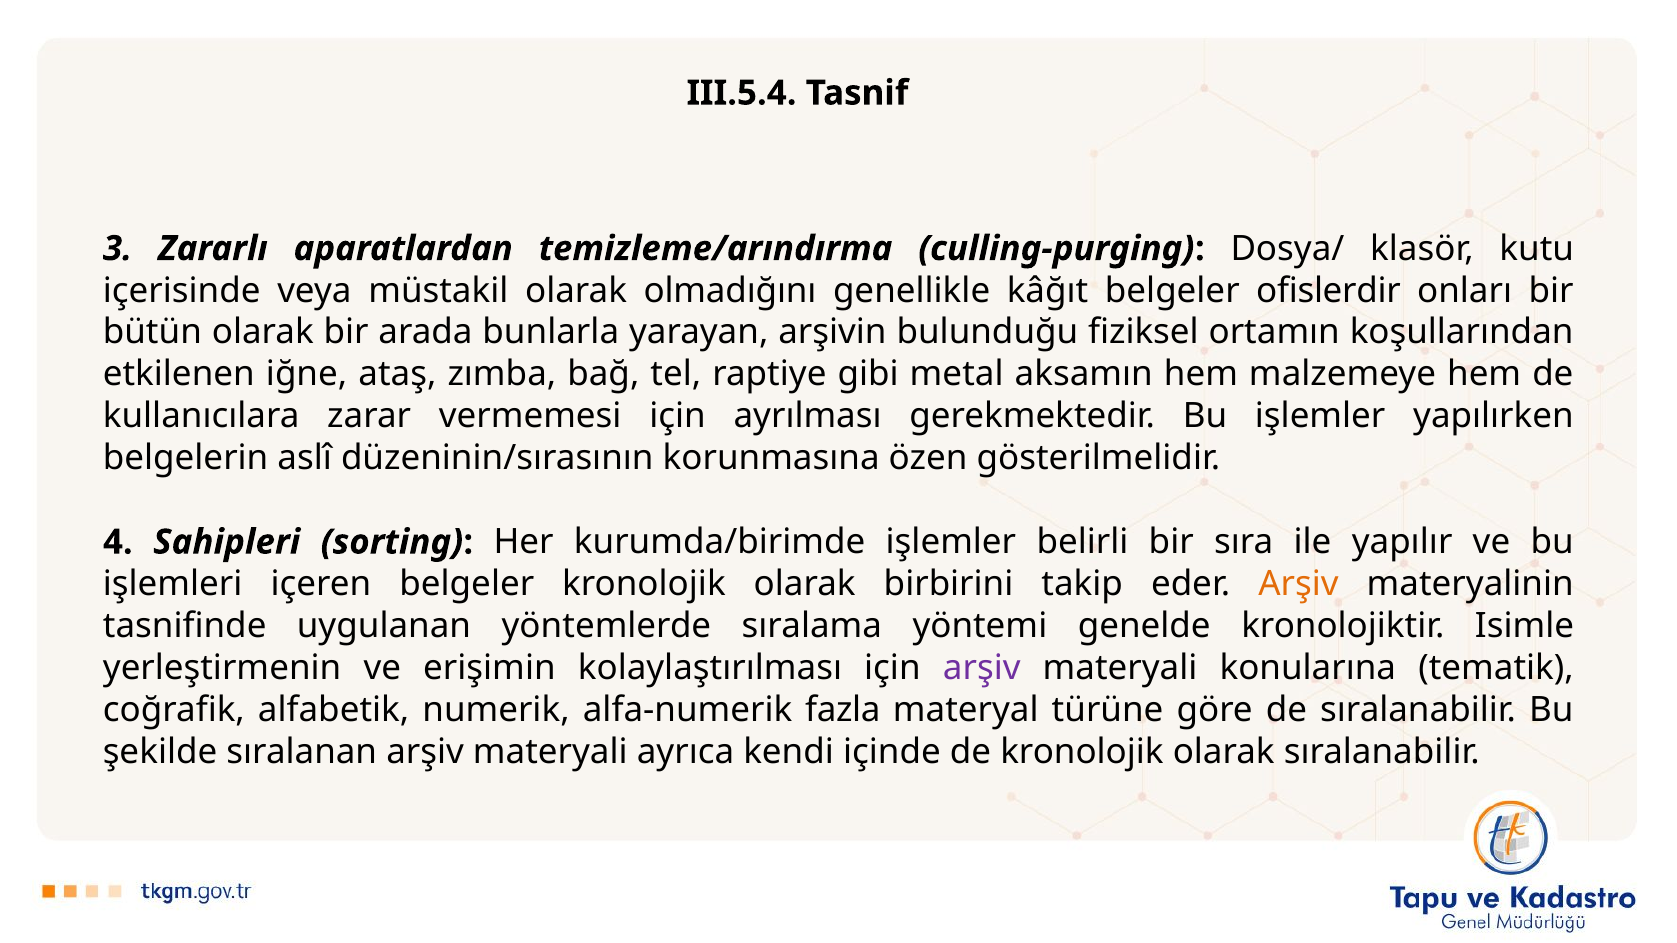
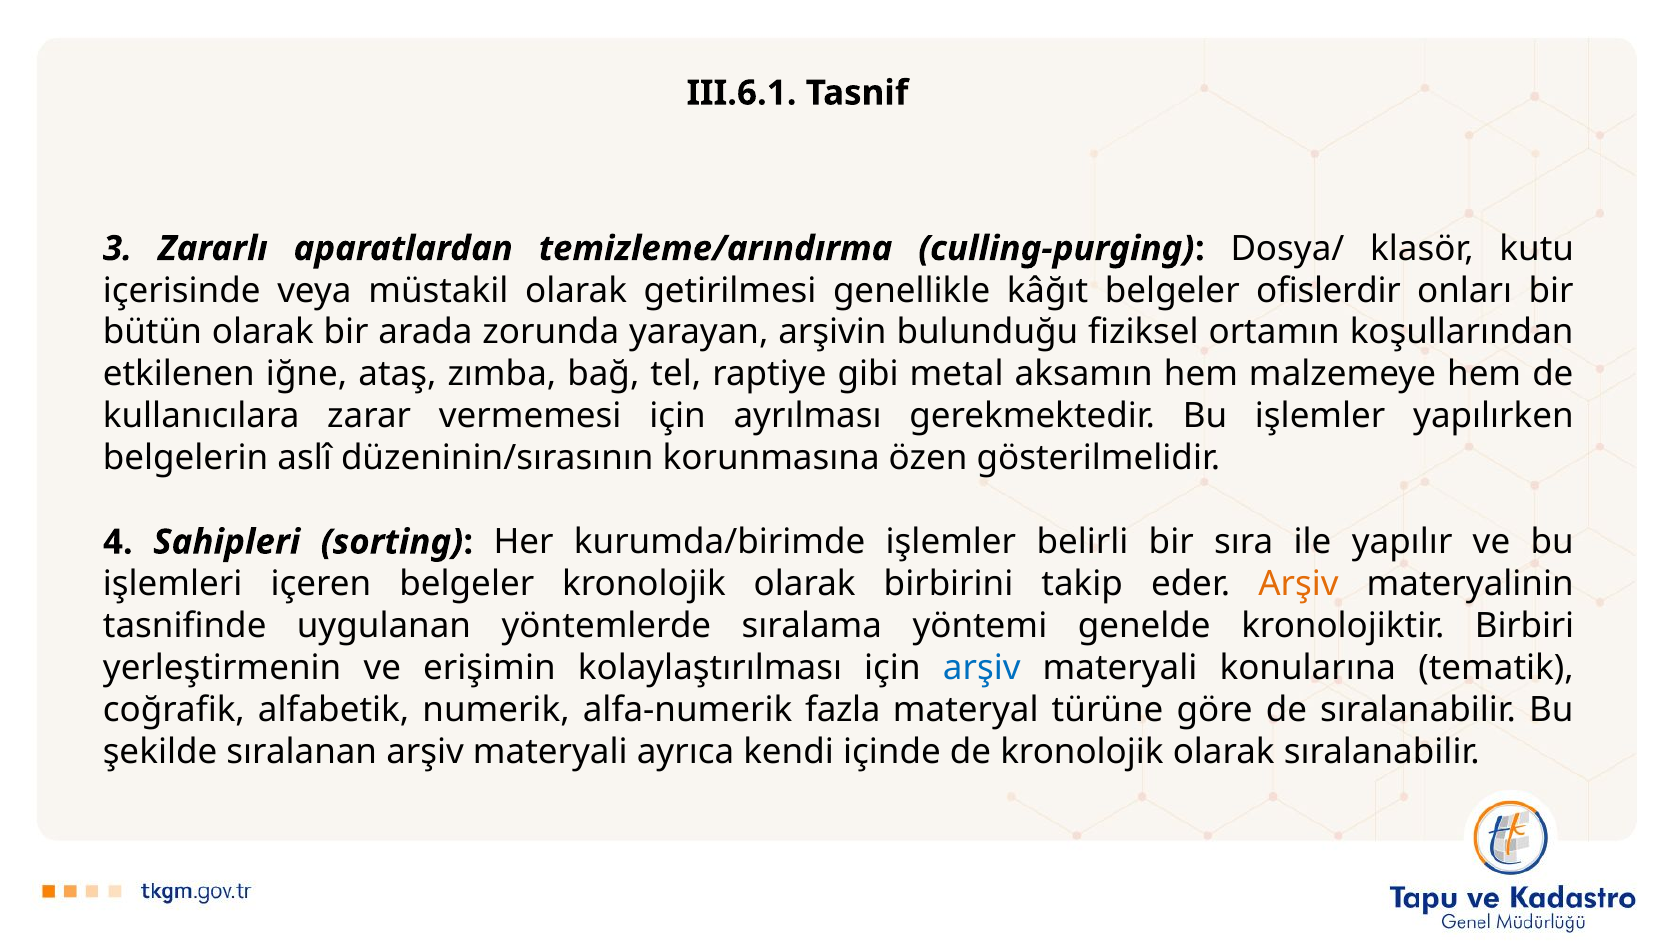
III.5.4: III.5.4 -> III.6.1
olmadığını: olmadığını -> getirilmesi
bunlarla: bunlarla -> zorunda
Isimle: Isimle -> Birbiri
arşiv at (982, 668) colour: purple -> blue
